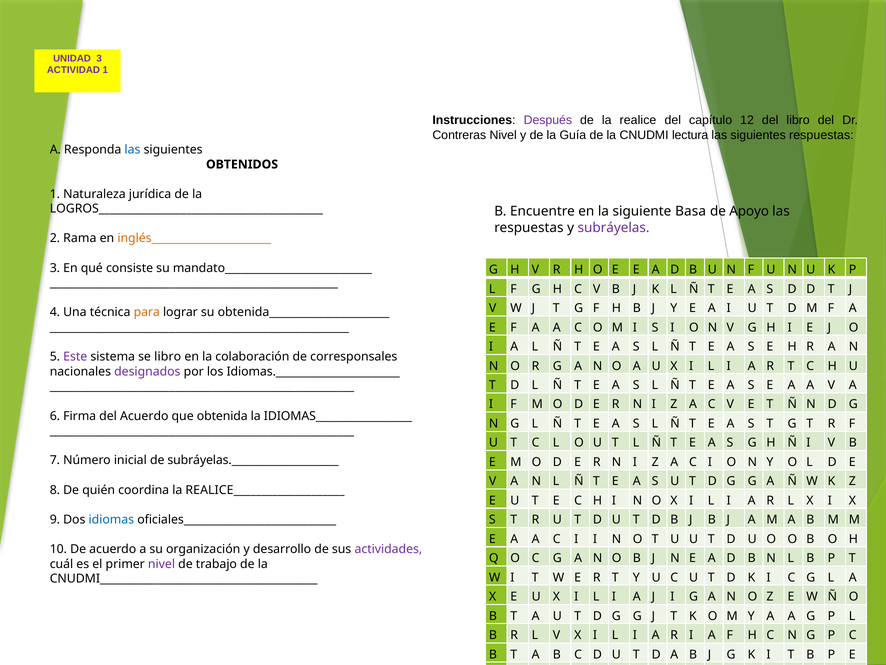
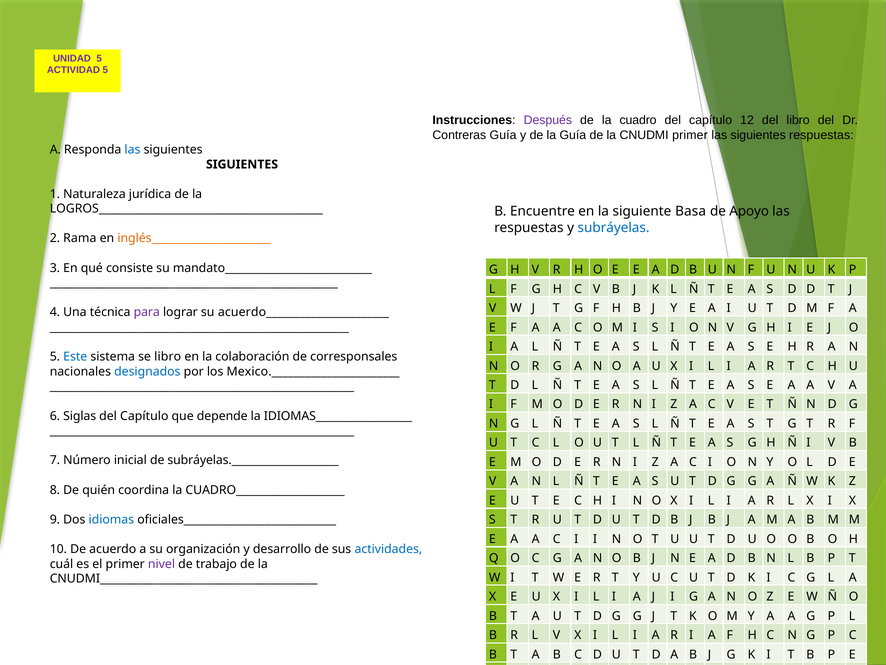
UNIDAD 3: 3 -> 5
ACTIVIDAD 1: 1 -> 5
realice: realice -> cuadro
Contreras Nivel: Nivel -> Guía
CNUDMI lectura: lectura -> primer
OBTENIDOS at (242, 164): OBTENIDOS -> SIGUIENTES
subráyelas colour: purple -> blue
para colour: orange -> purple
obtenida______________________: obtenida______________________ -> acuerdo______________________
Este colour: purple -> blue
designados colour: purple -> blue
Idiomas._______________________: Idiomas._______________________ -> Mexico._______________________
Firma: Firma -> Siglas
Acuerdo at (144, 416): Acuerdo -> Capítulo
obtenida: obtenida -> depende
REALICE____________________: REALICE____________________ -> CUADRO____________________
actividades colour: purple -> blue
